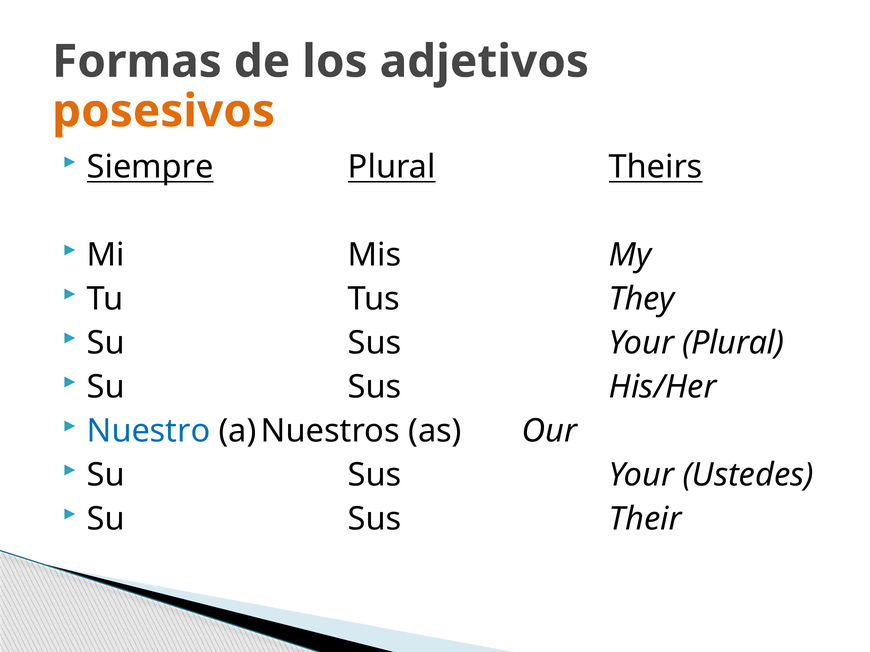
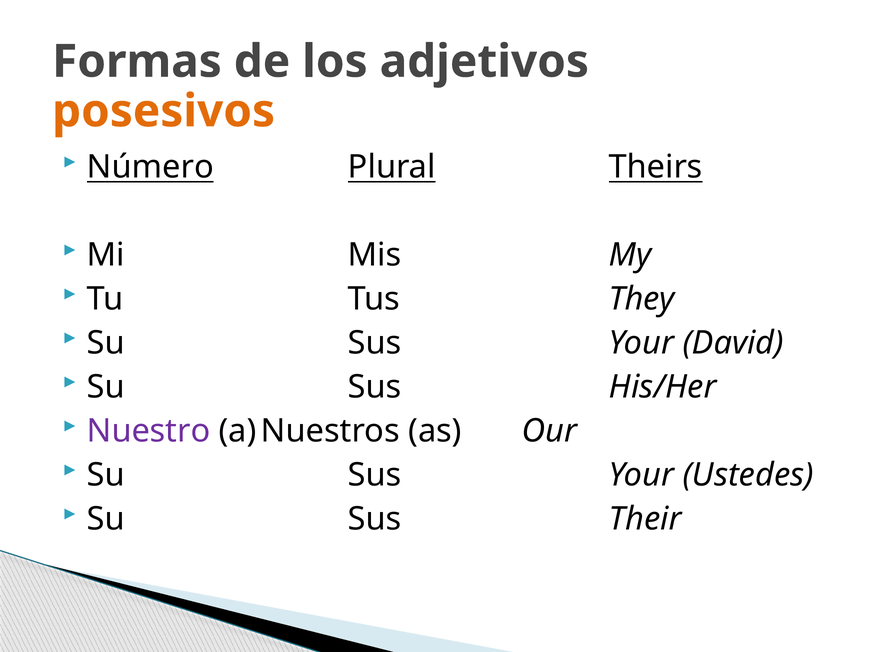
Siempre: Siempre -> Número
Your Plural: Plural -> David
Nuestro colour: blue -> purple
